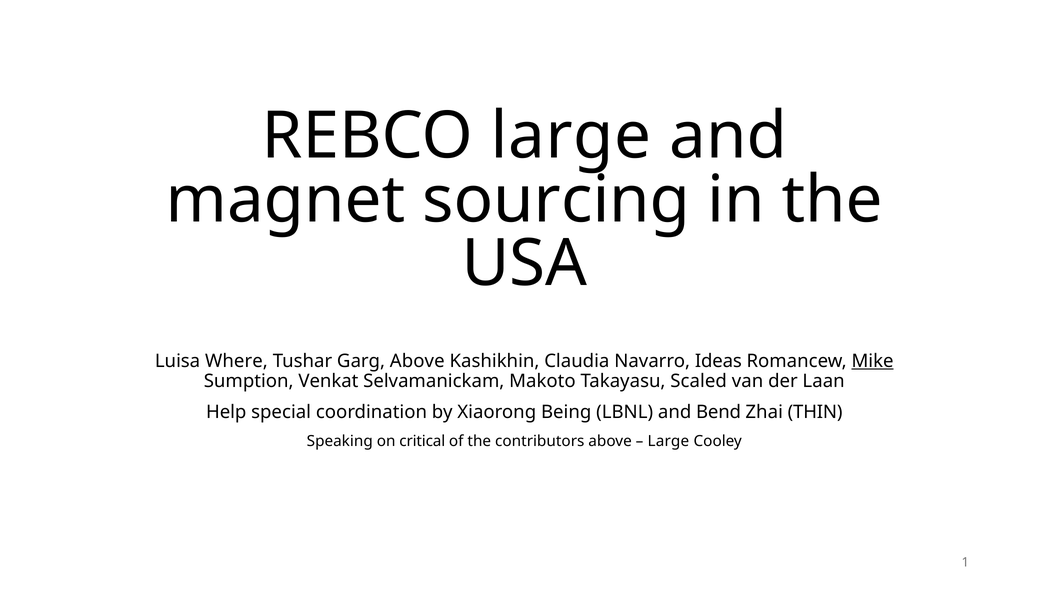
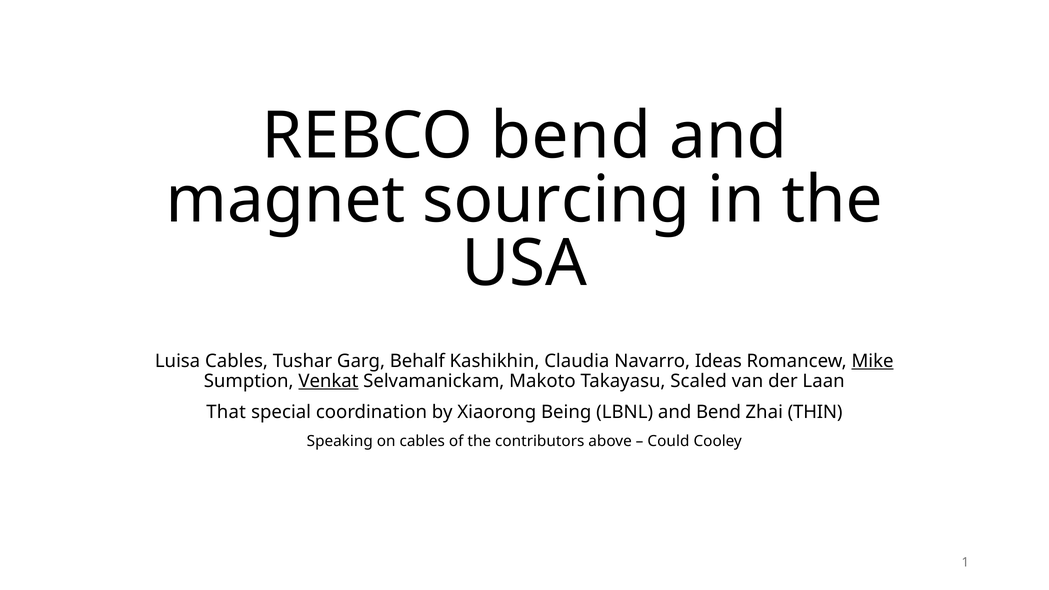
REBCO large: large -> bend
Luisa Where: Where -> Cables
Garg Above: Above -> Behalf
Venkat underline: none -> present
Help: Help -> That
on critical: critical -> cables
Large at (668, 441): Large -> Could
